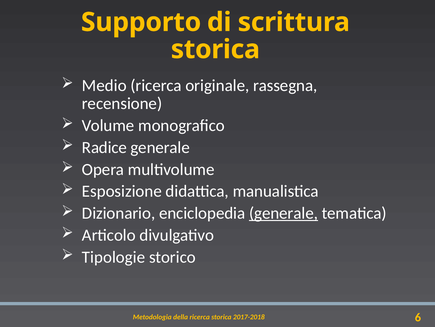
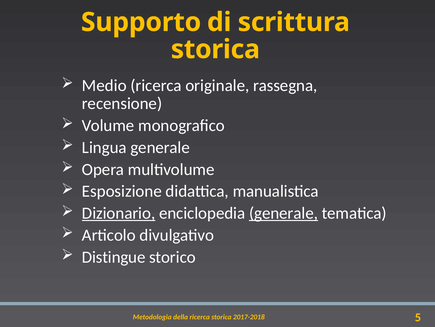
Radice: Radice -> Lingua
Dizionario underline: none -> present
Tipologie: Tipologie -> Distingue
6: 6 -> 5
